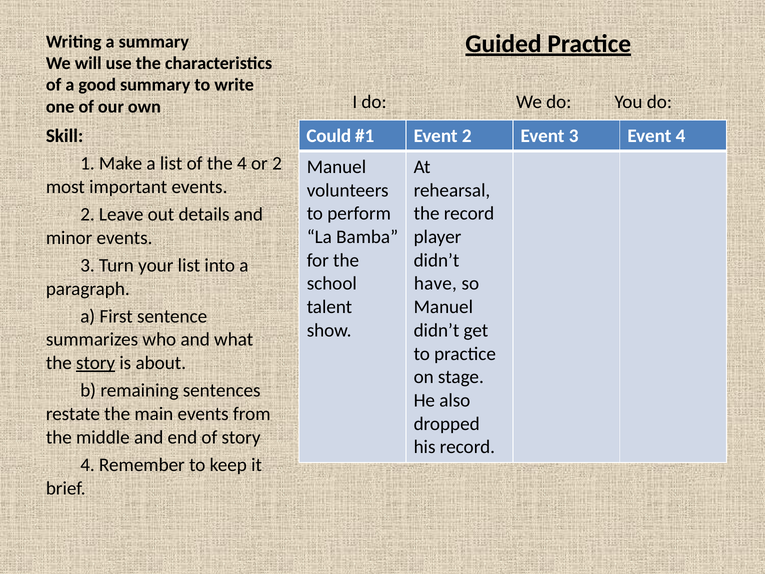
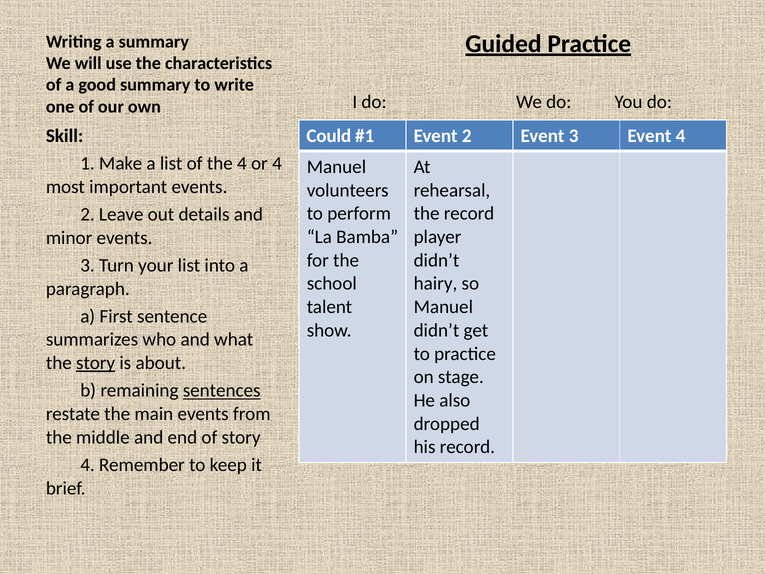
or 2: 2 -> 4
have: have -> hairy
sentences underline: none -> present
